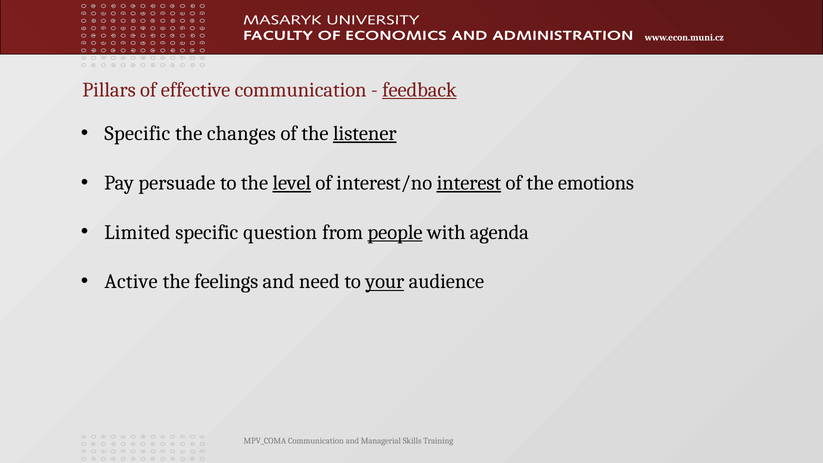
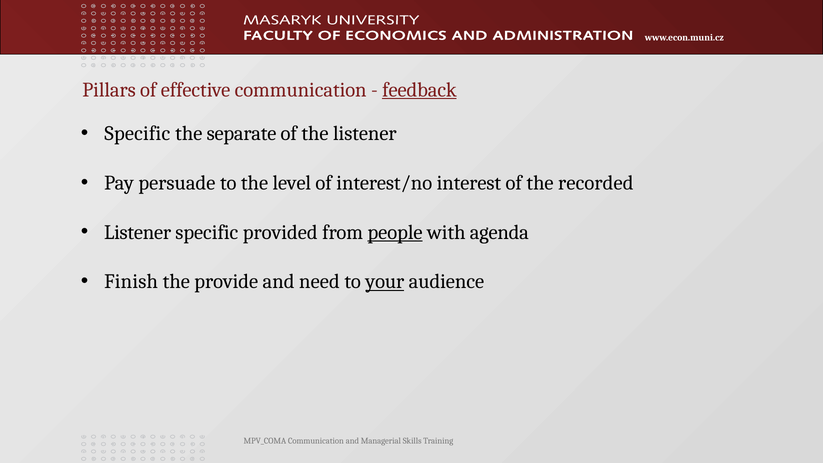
changes: changes -> separate
listener at (365, 133) underline: present -> none
level underline: present -> none
interest underline: present -> none
emotions: emotions -> recorded
Limited at (137, 232): Limited -> Listener
question: question -> provided
Active: Active -> Finish
feelings: feelings -> provide
